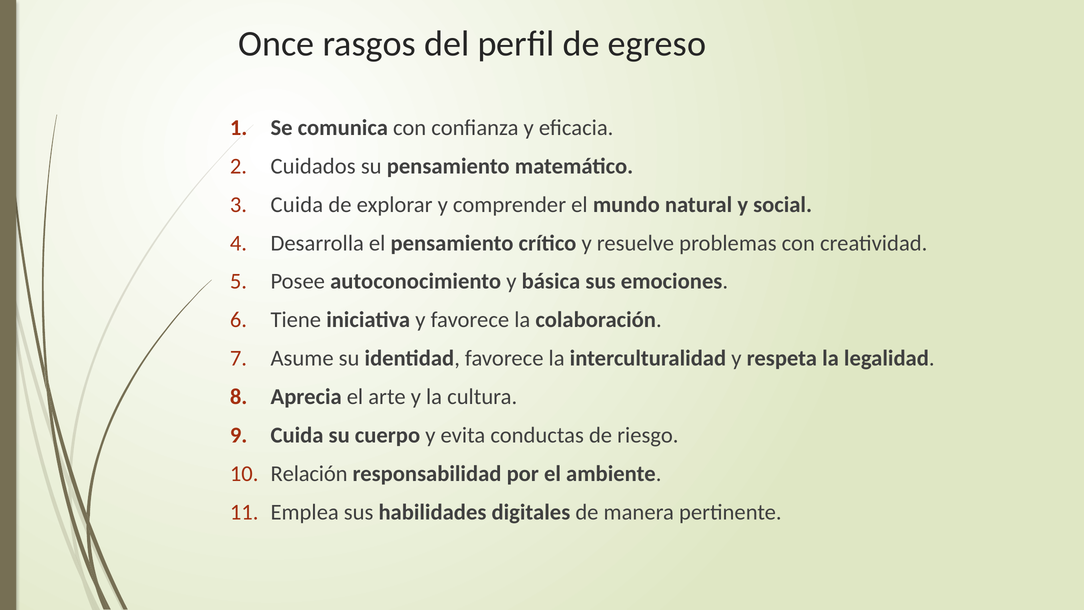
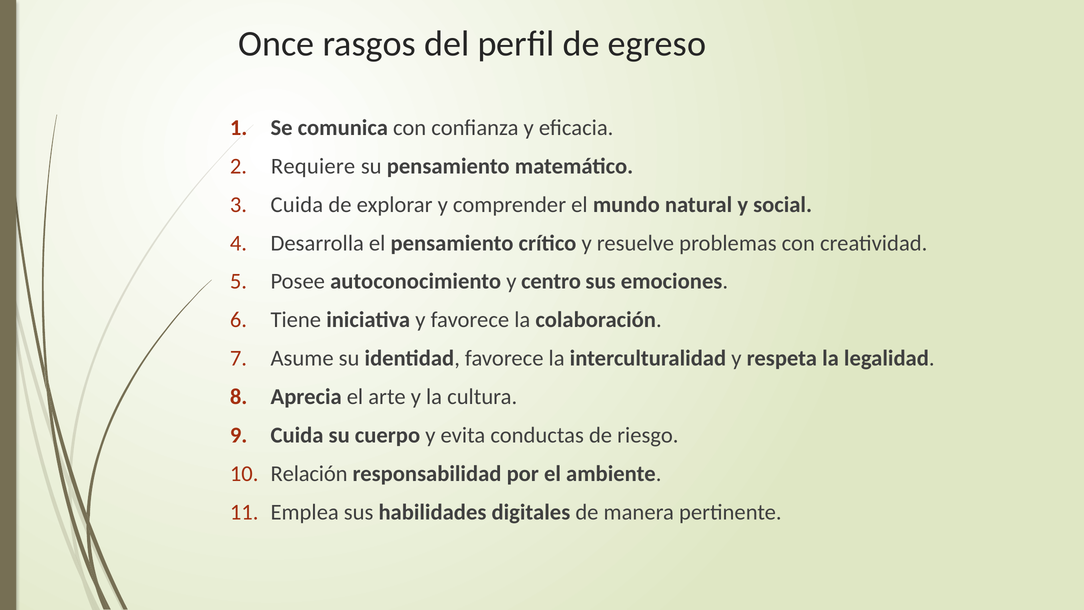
Cuidados: Cuidados -> Requiere
básica: básica -> centro
